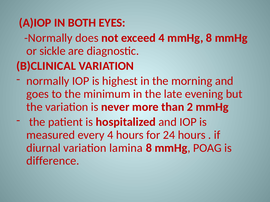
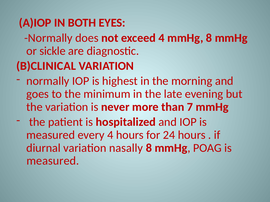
2: 2 -> 7
lamina: lamina -> nasally
difference at (53, 161): difference -> measured
